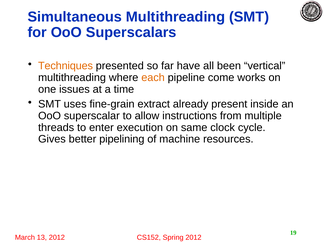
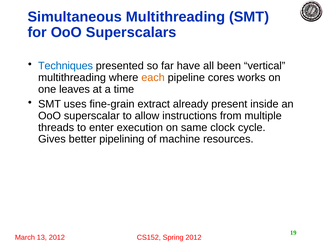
Techniques colour: orange -> blue
come: come -> cores
issues: issues -> leaves
